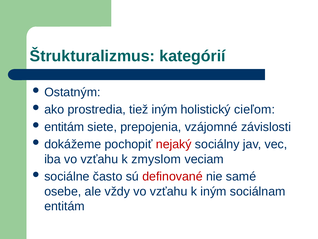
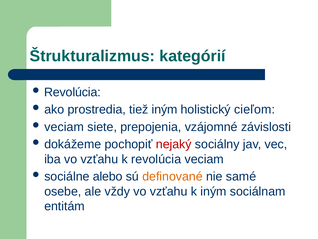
Ostatným at (72, 92): Ostatným -> Revolúcia
entitám at (64, 127): entitám -> veciam
k zmyslom: zmyslom -> revolúcia
často: často -> alebo
definované colour: red -> orange
